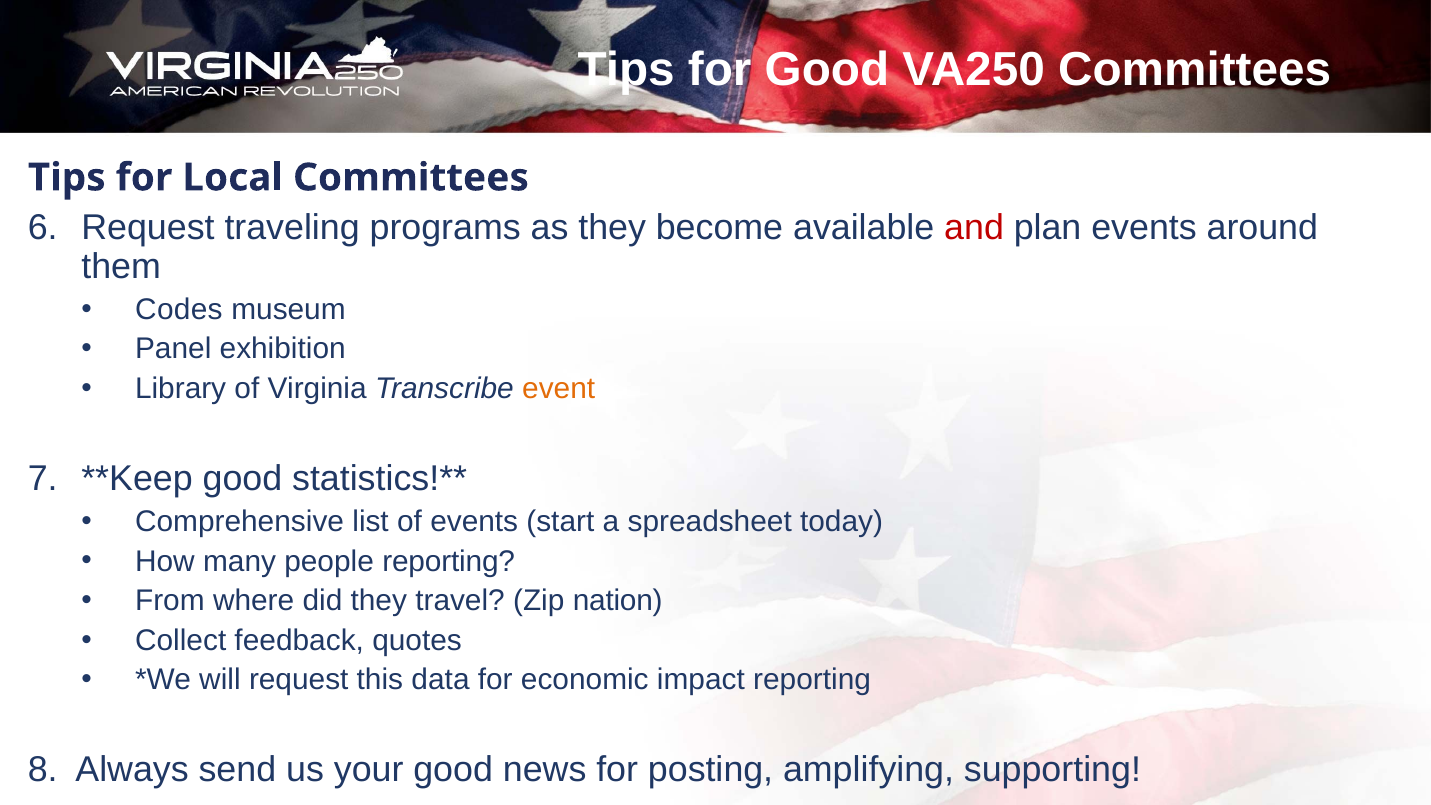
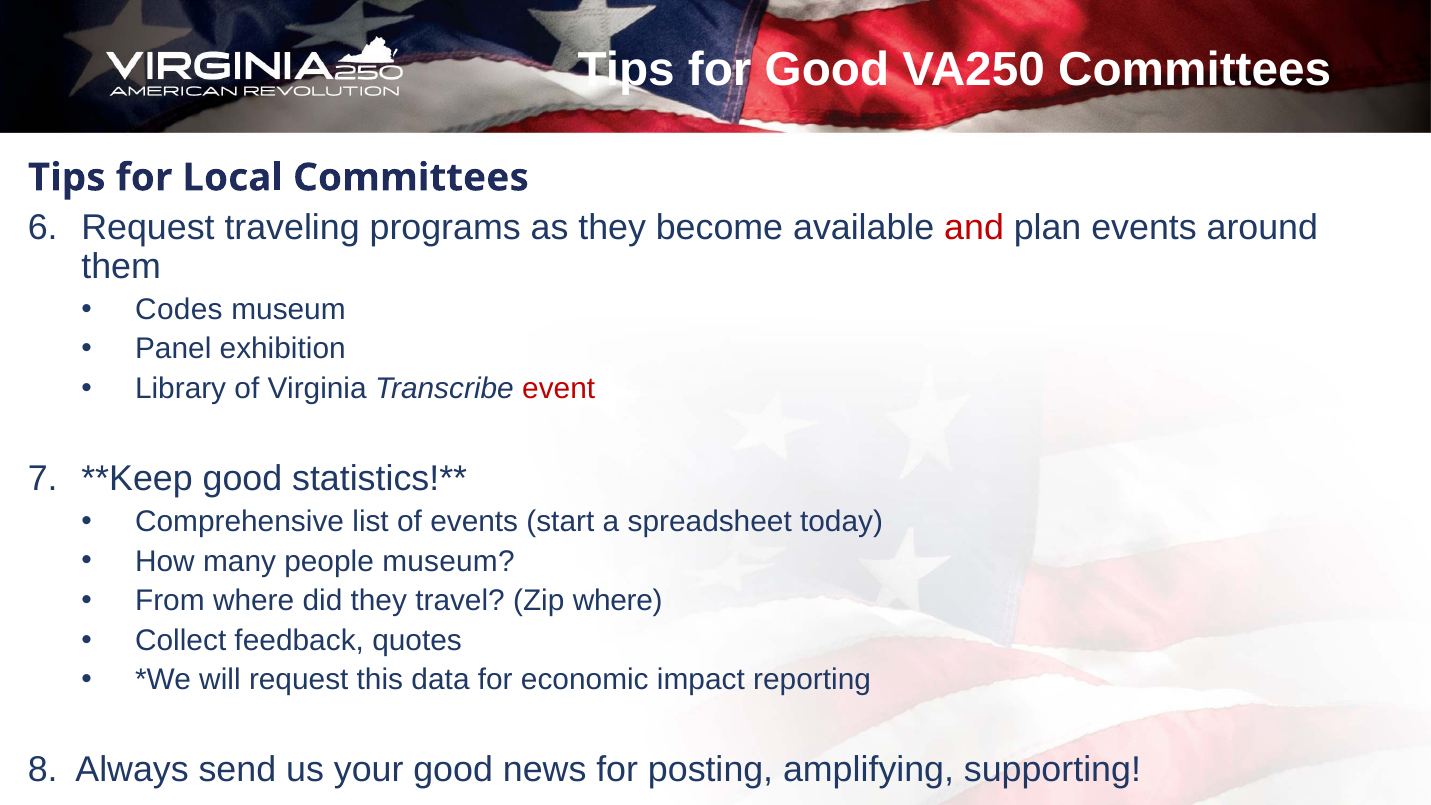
event colour: orange -> red
people reporting: reporting -> museum
Zip nation: nation -> where
